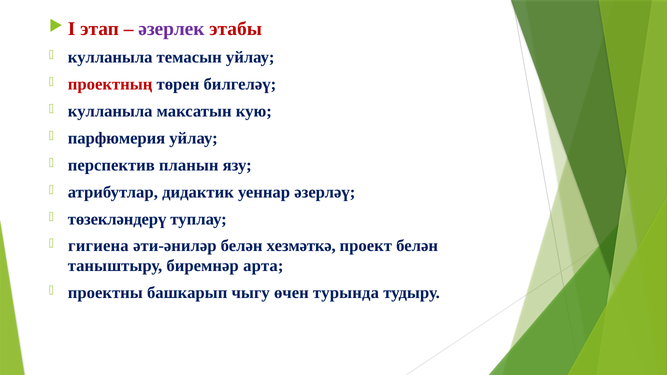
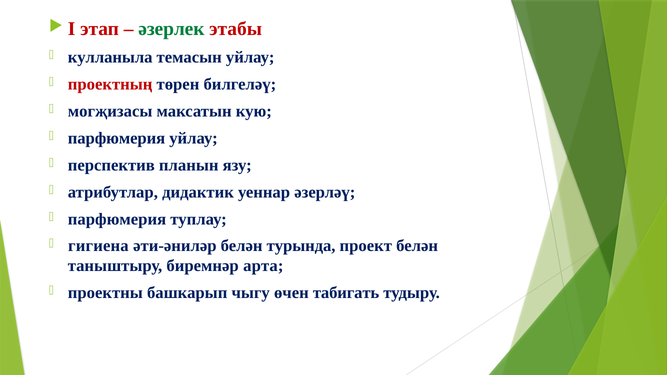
әзерлек colour: purple -> green
кулланыла at (110, 111): кулланыла -> могҗизасы
төзекләндерү at (117, 219): төзекләндерү -> парфюмерия
хезмәткә: хезмәткә -> турында
турында: турында -> табигать
